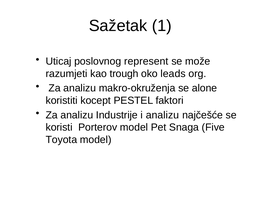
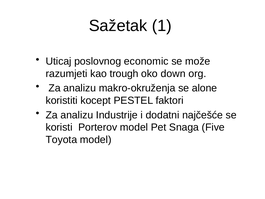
represent: represent -> economic
leads: leads -> down
i analizu: analizu -> dodatni
